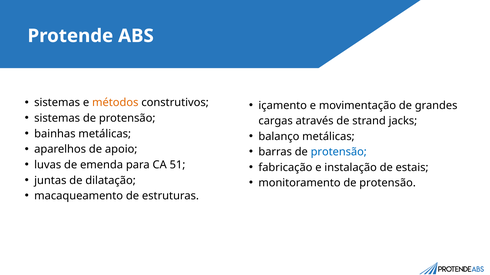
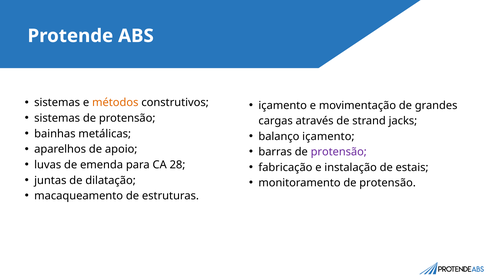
balanço metálicas: metálicas -> içamento
protensão at (339, 152) colour: blue -> purple
51: 51 -> 28
